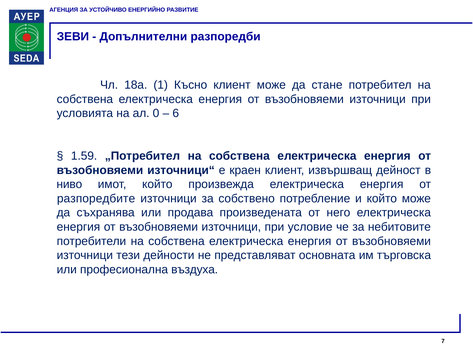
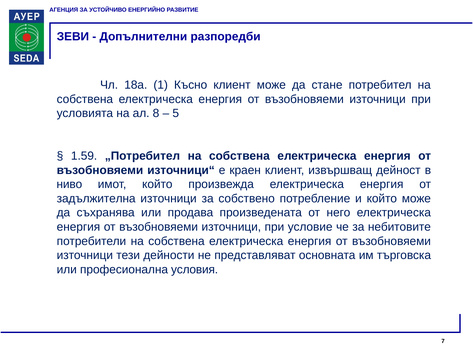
0: 0 -> 8
6: 6 -> 5
разпоредбите: разпоредбите -> задължителна
въздуха: въздуха -> условия
